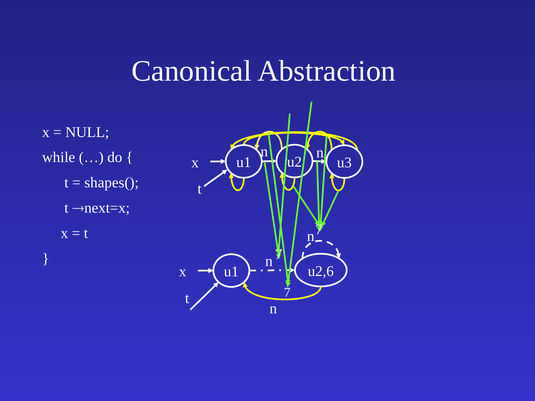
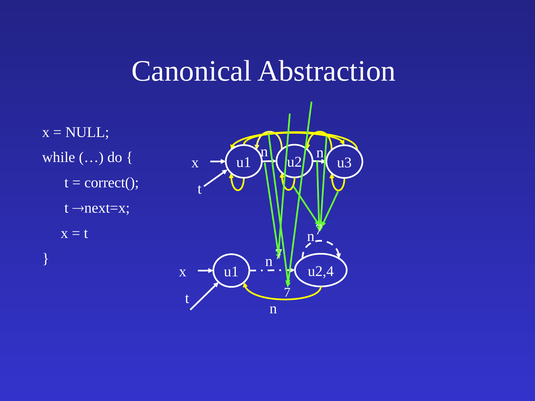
shapes(: shapes( -> correct(
u2,6: u2,6 -> u2,4
